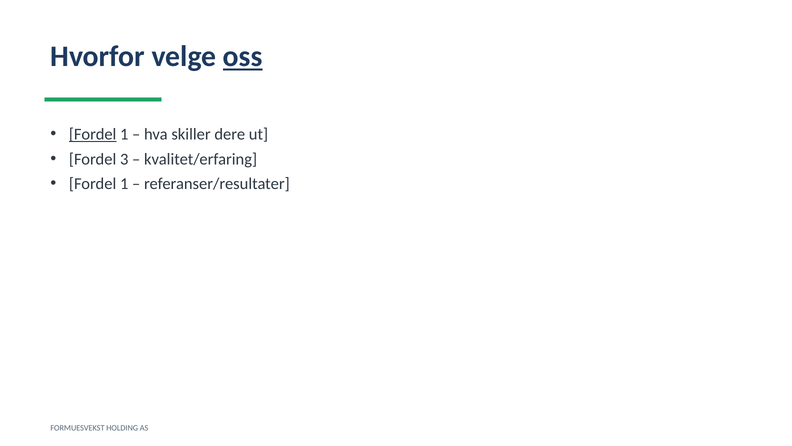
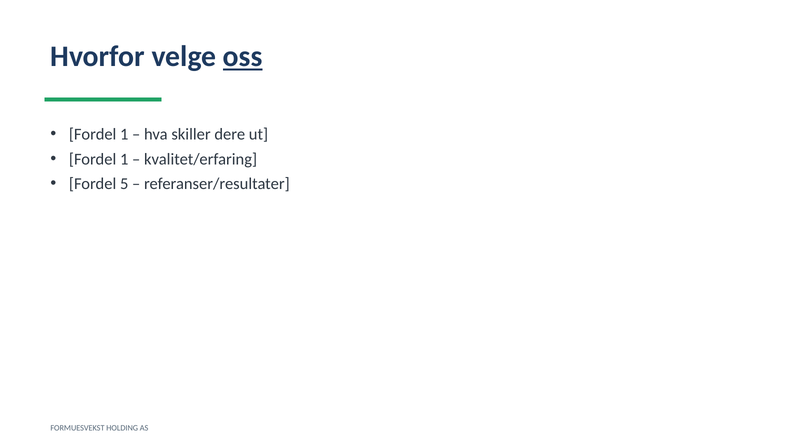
Fordel at (93, 134) underline: present -> none
3 at (124, 159): 3 -> 1
1 at (124, 184): 1 -> 5
